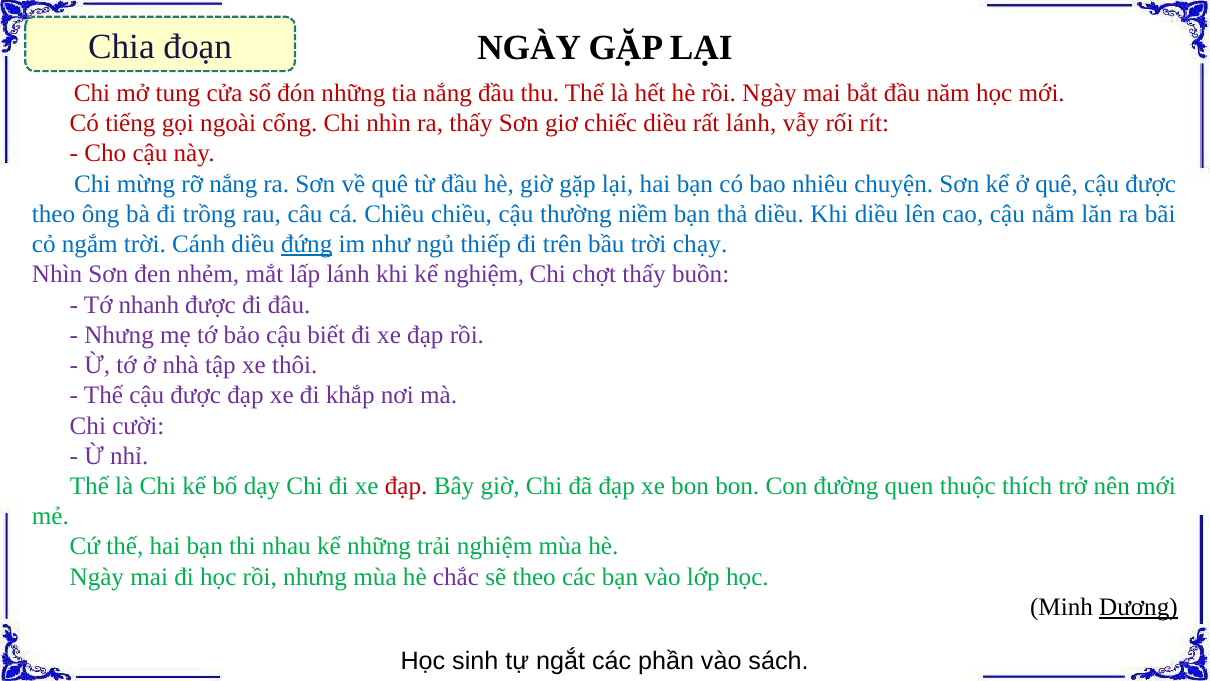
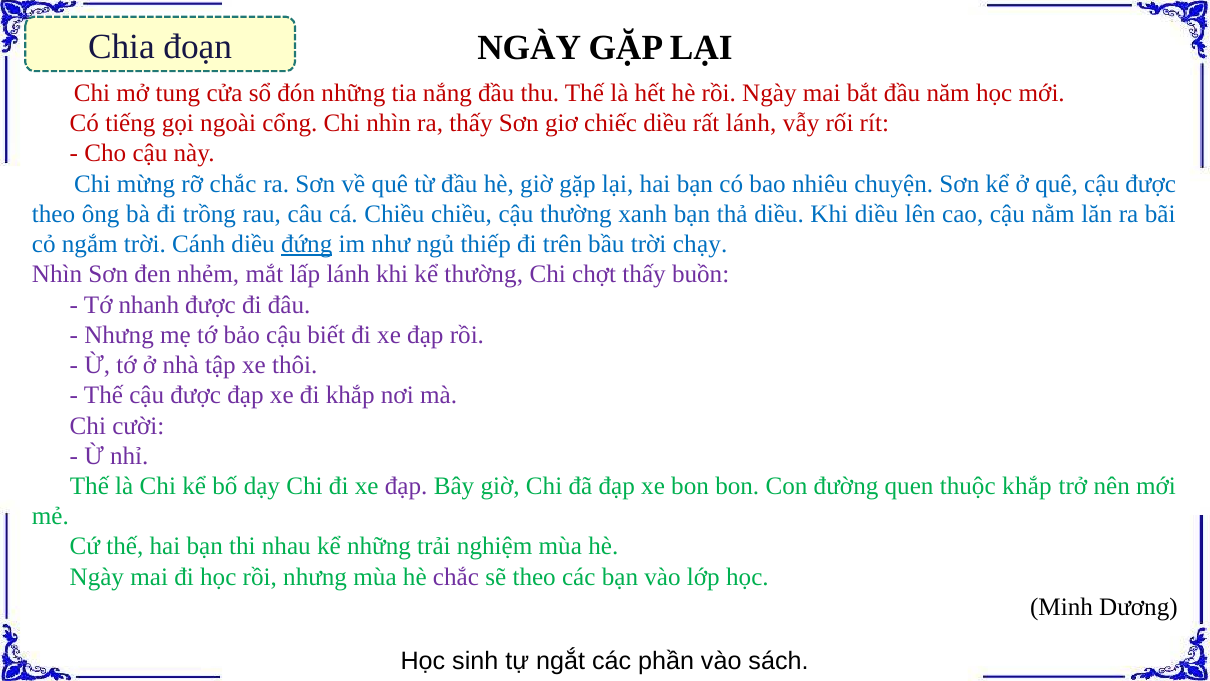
rỡ nắng: nắng -> chắc
niềm: niềm -> xanh
kể nghiệm: nghiệm -> thường
đạp at (406, 486) colour: red -> purple
thuộc thích: thích -> khắp
Dương underline: present -> none
